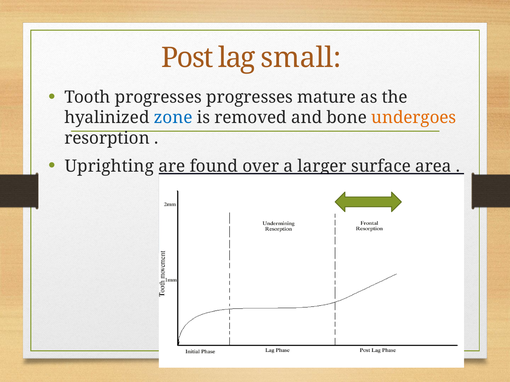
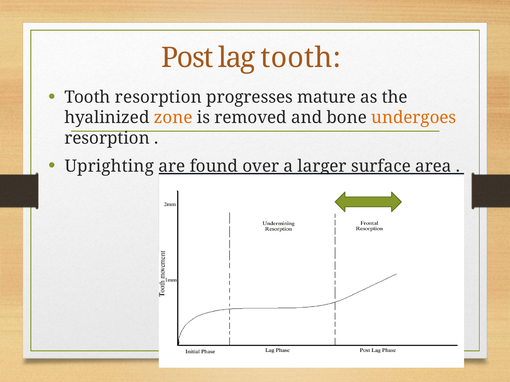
lag small: small -> tooth
Tooth progresses: progresses -> resorption
zone colour: blue -> orange
